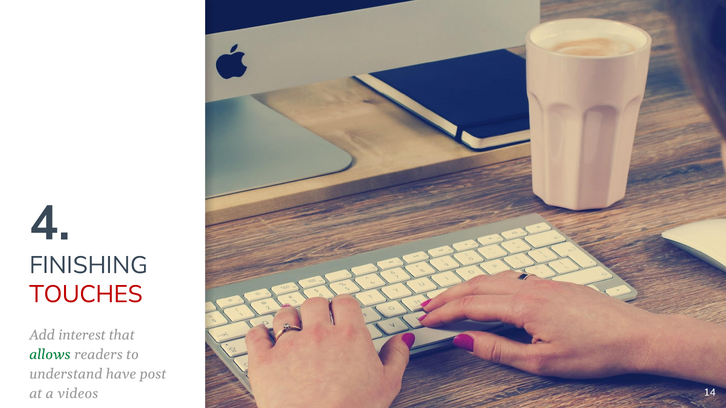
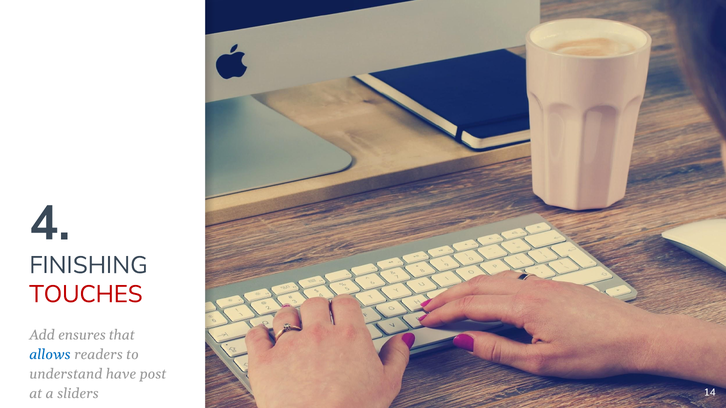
interest: interest -> ensures
allows colour: green -> blue
videos: videos -> sliders
